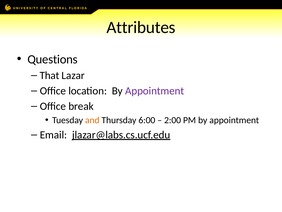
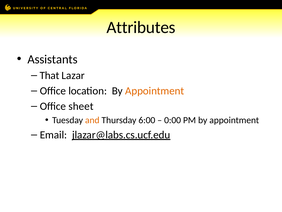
Questions: Questions -> Assistants
Appointment at (155, 91) colour: purple -> orange
break: break -> sheet
2:00: 2:00 -> 0:00
